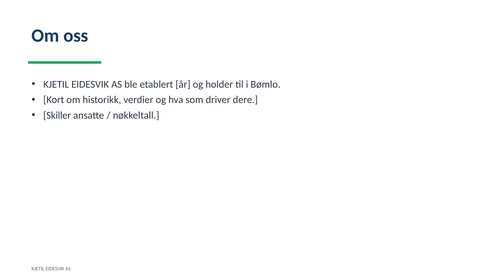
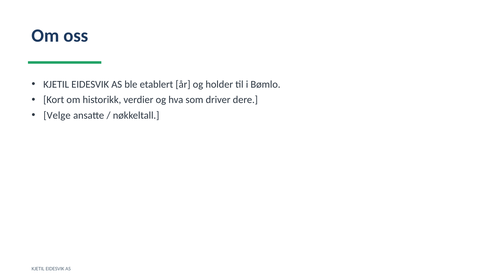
Skiller: Skiller -> Velge
